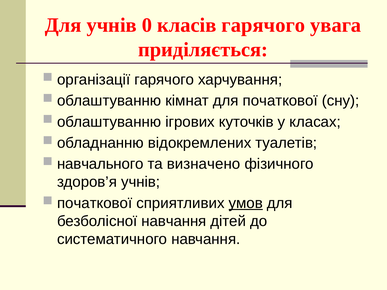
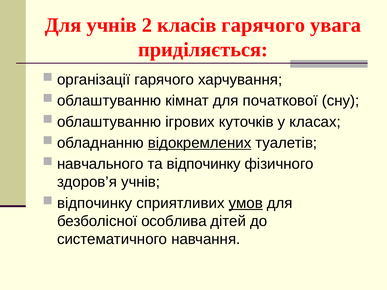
0: 0 -> 2
відокремлених underline: none -> present
та визначено: визначено -> відпочинку
початкової at (95, 203): початкової -> відпочинку
безболісної навчання: навчання -> особлива
